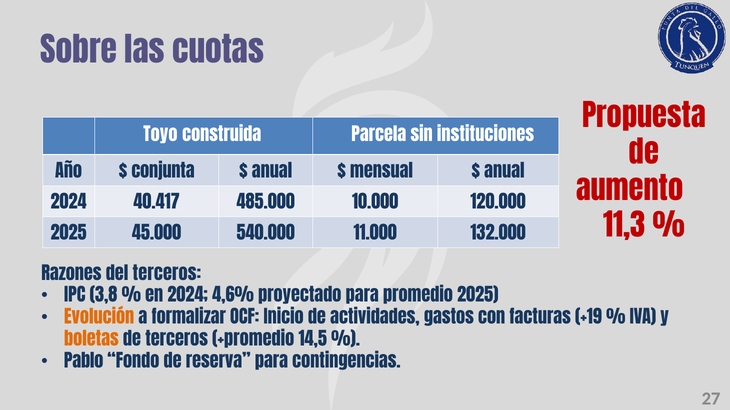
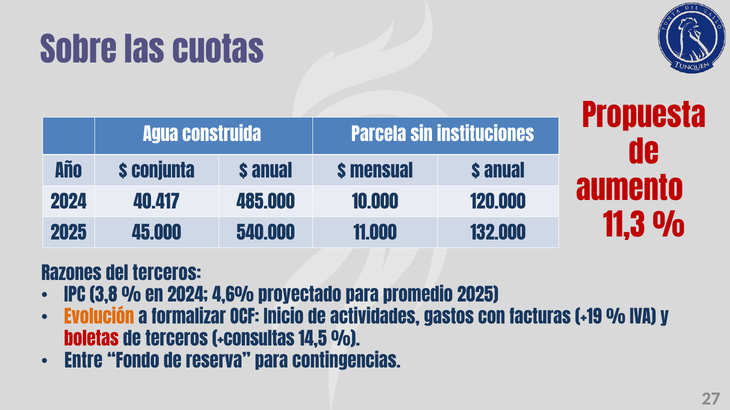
Toyo: Toyo -> Agua
boletas colour: orange -> red
+promedio: +promedio -> +consultas
Pablo: Pablo -> Entre
